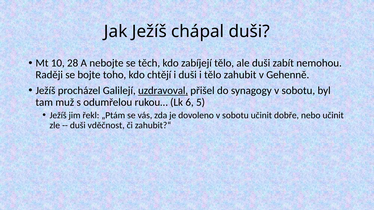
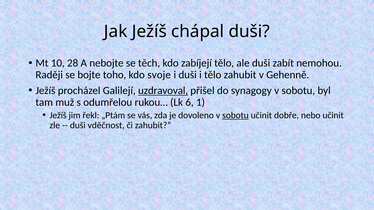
chtějí: chtějí -> svoje
5: 5 -> 1
sobotu at (235, 115) underline: none -> present
